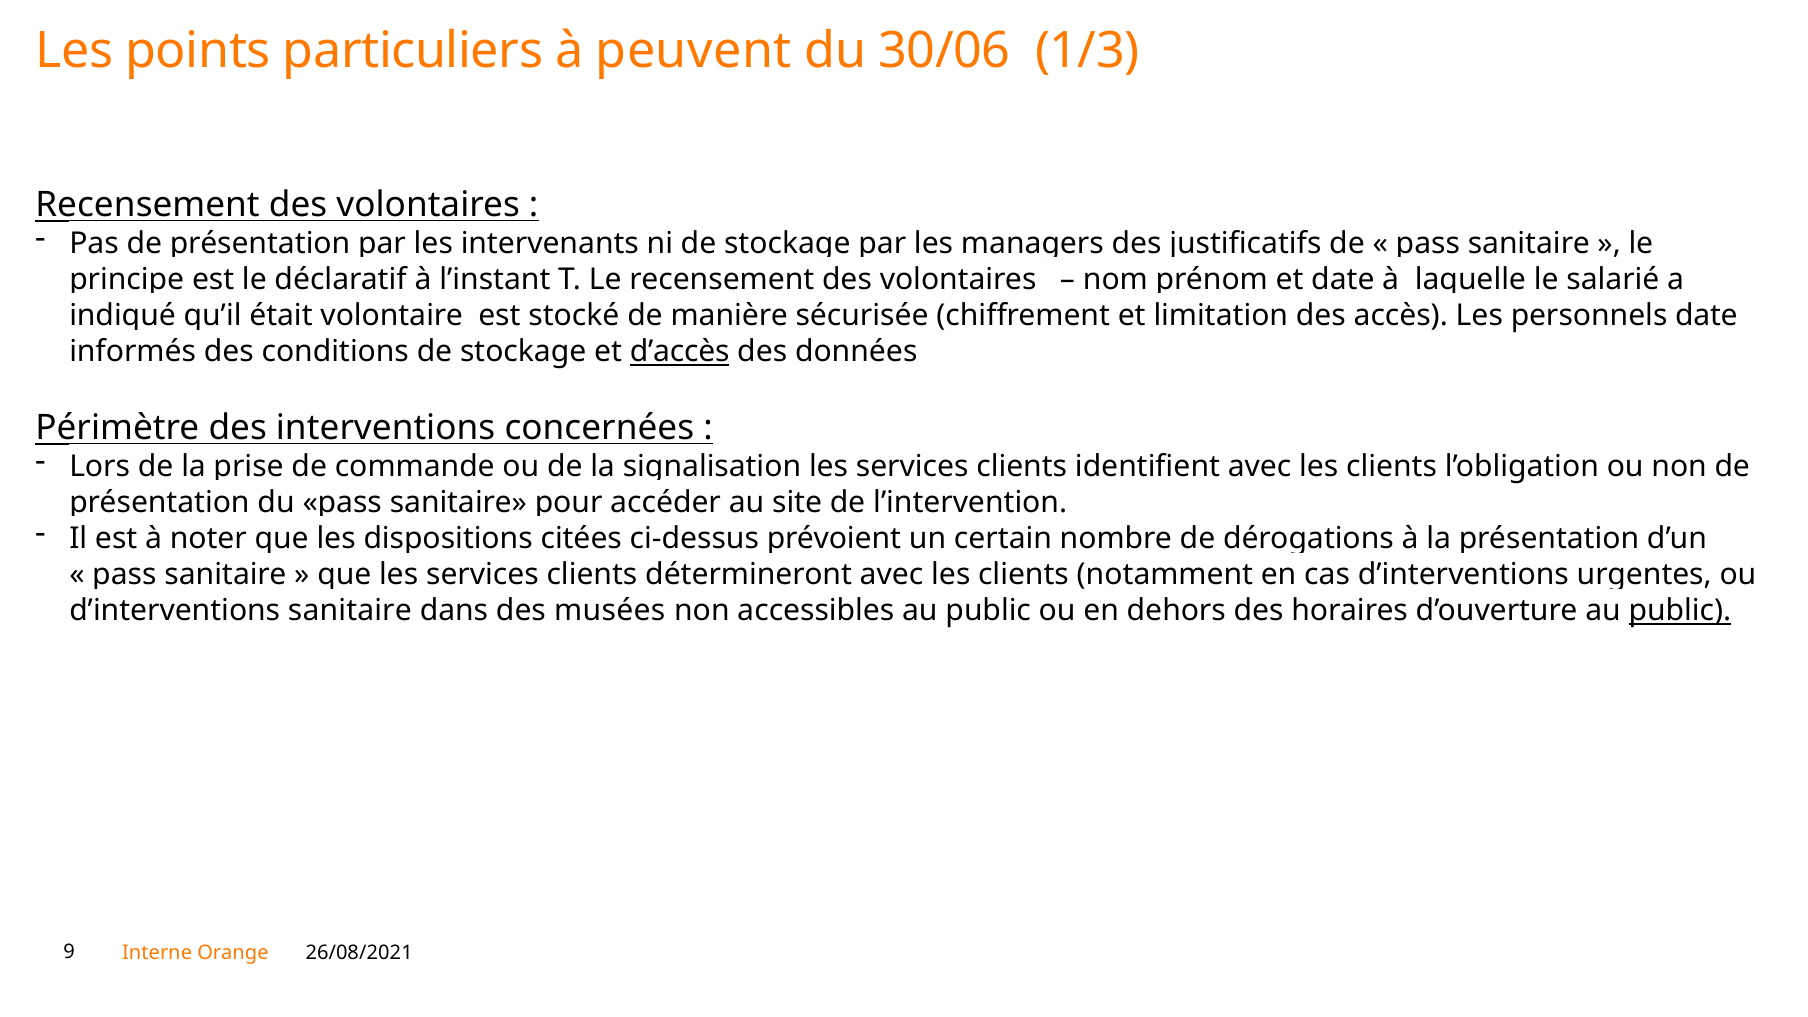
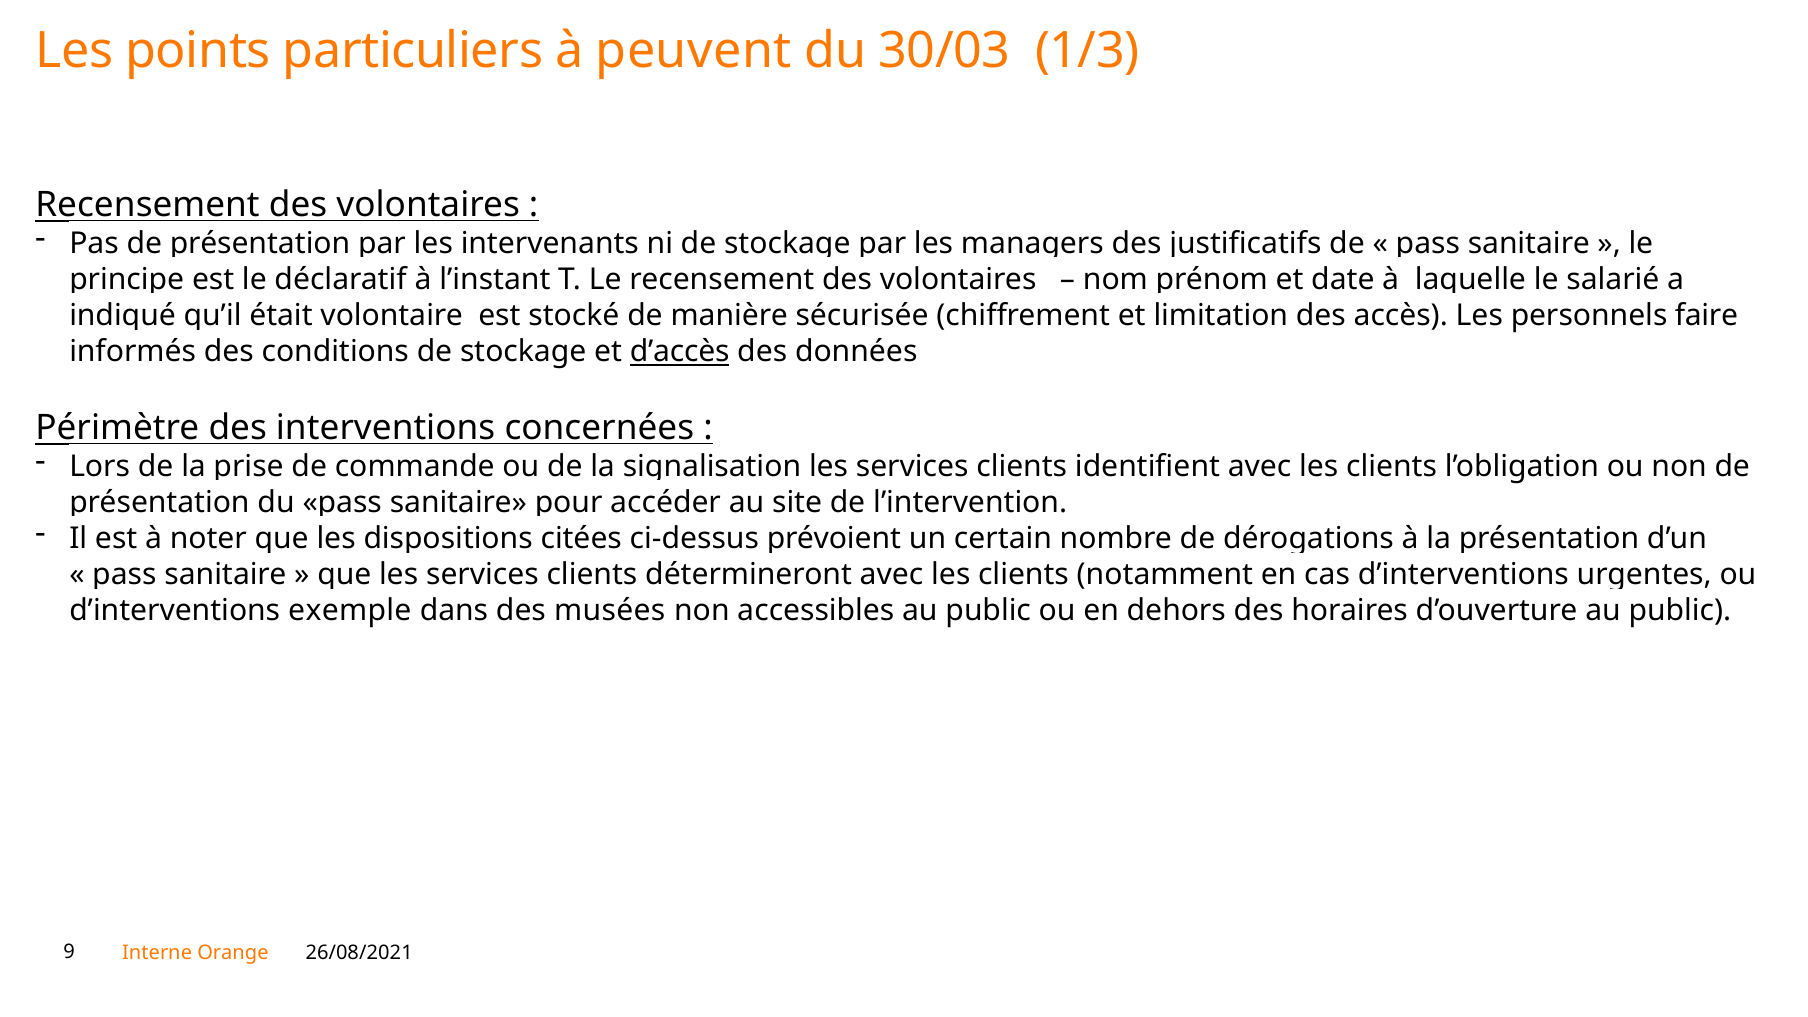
30/06: 30/06 -> 30/03
personnels date: date -> faire
d’interventions sanitaire: sanitaire -> exemple
public at (1680, 611) underline: present -> none
